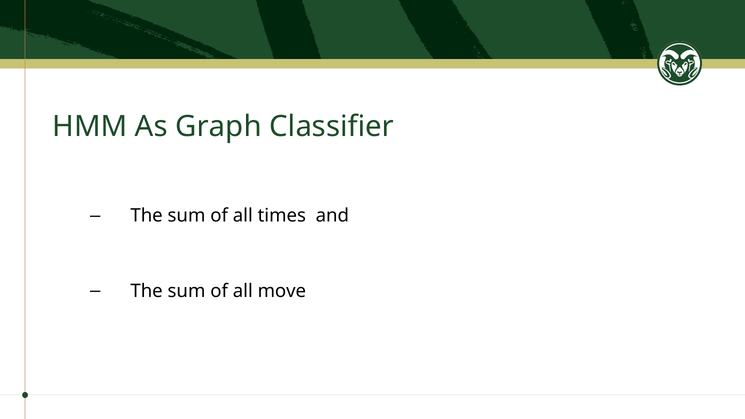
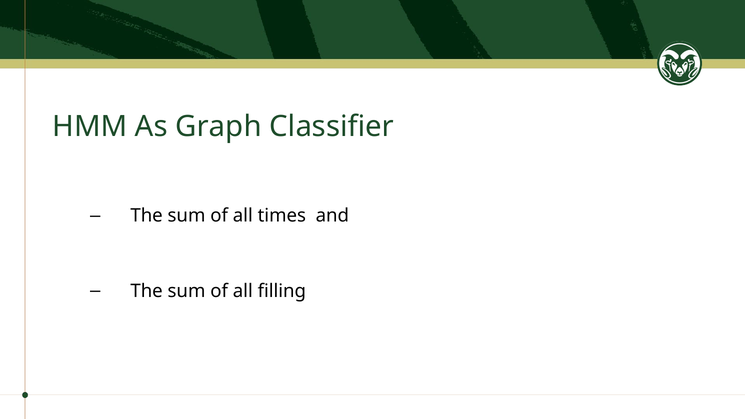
move: move -> filling
